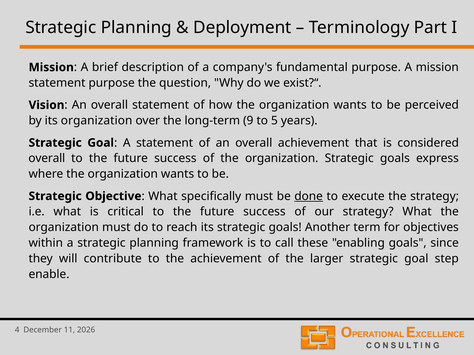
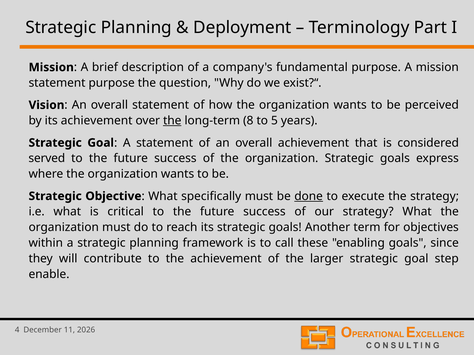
its organization: organization -> achievement
the at (172, 121) underline: none -> present
9: 9 -> 8
overall at (47, 159): overall -> served
